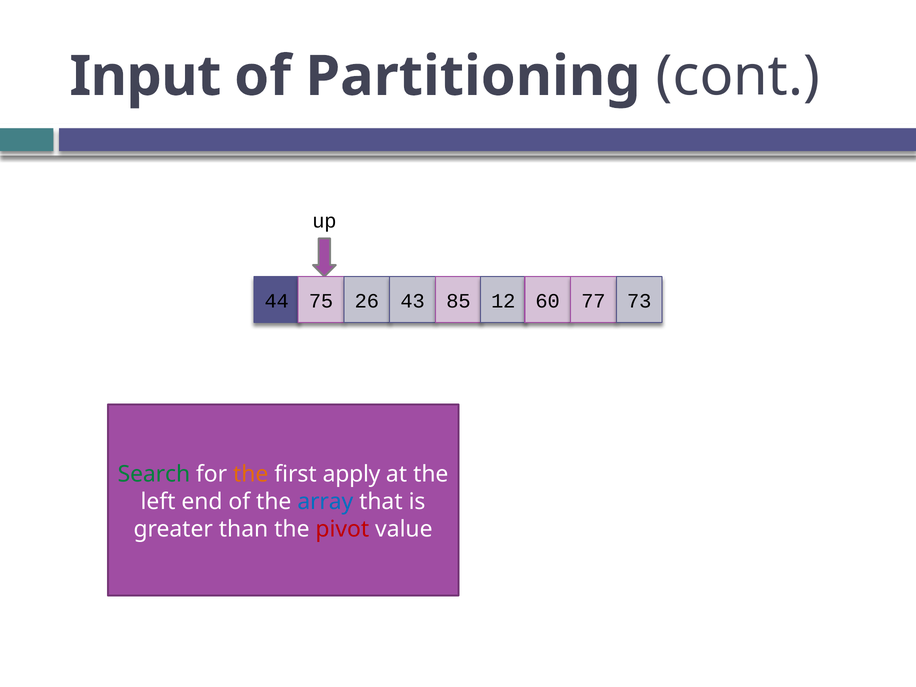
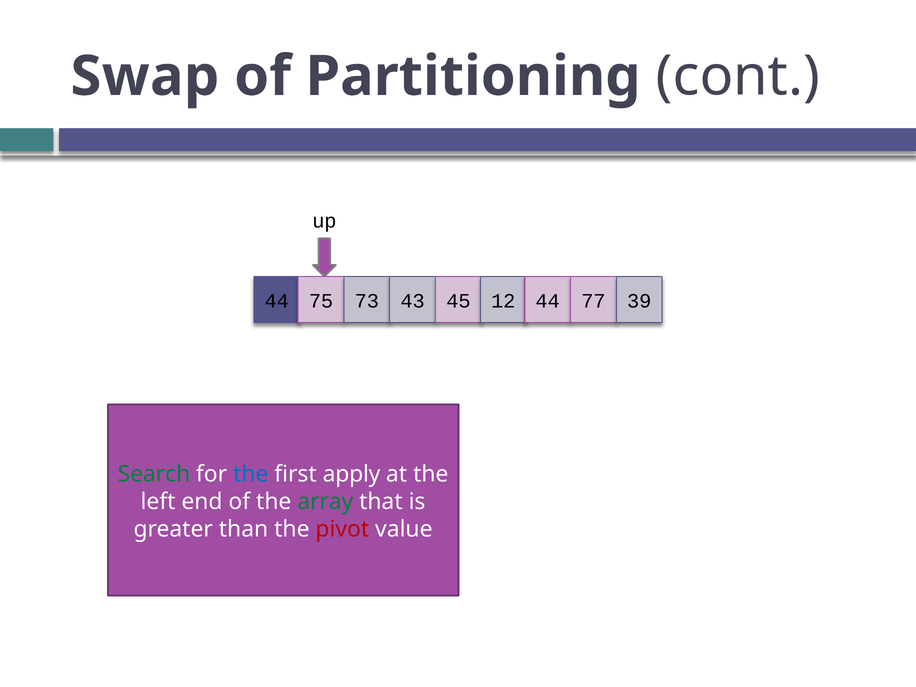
Input: Input -> Swap
26: 26 -> 73
85: 85 -> 45
12 60: 60 -> 44
73: 73 -> 39
the at (251, 474) colour: orange -> blue
array colour: blue -> green
